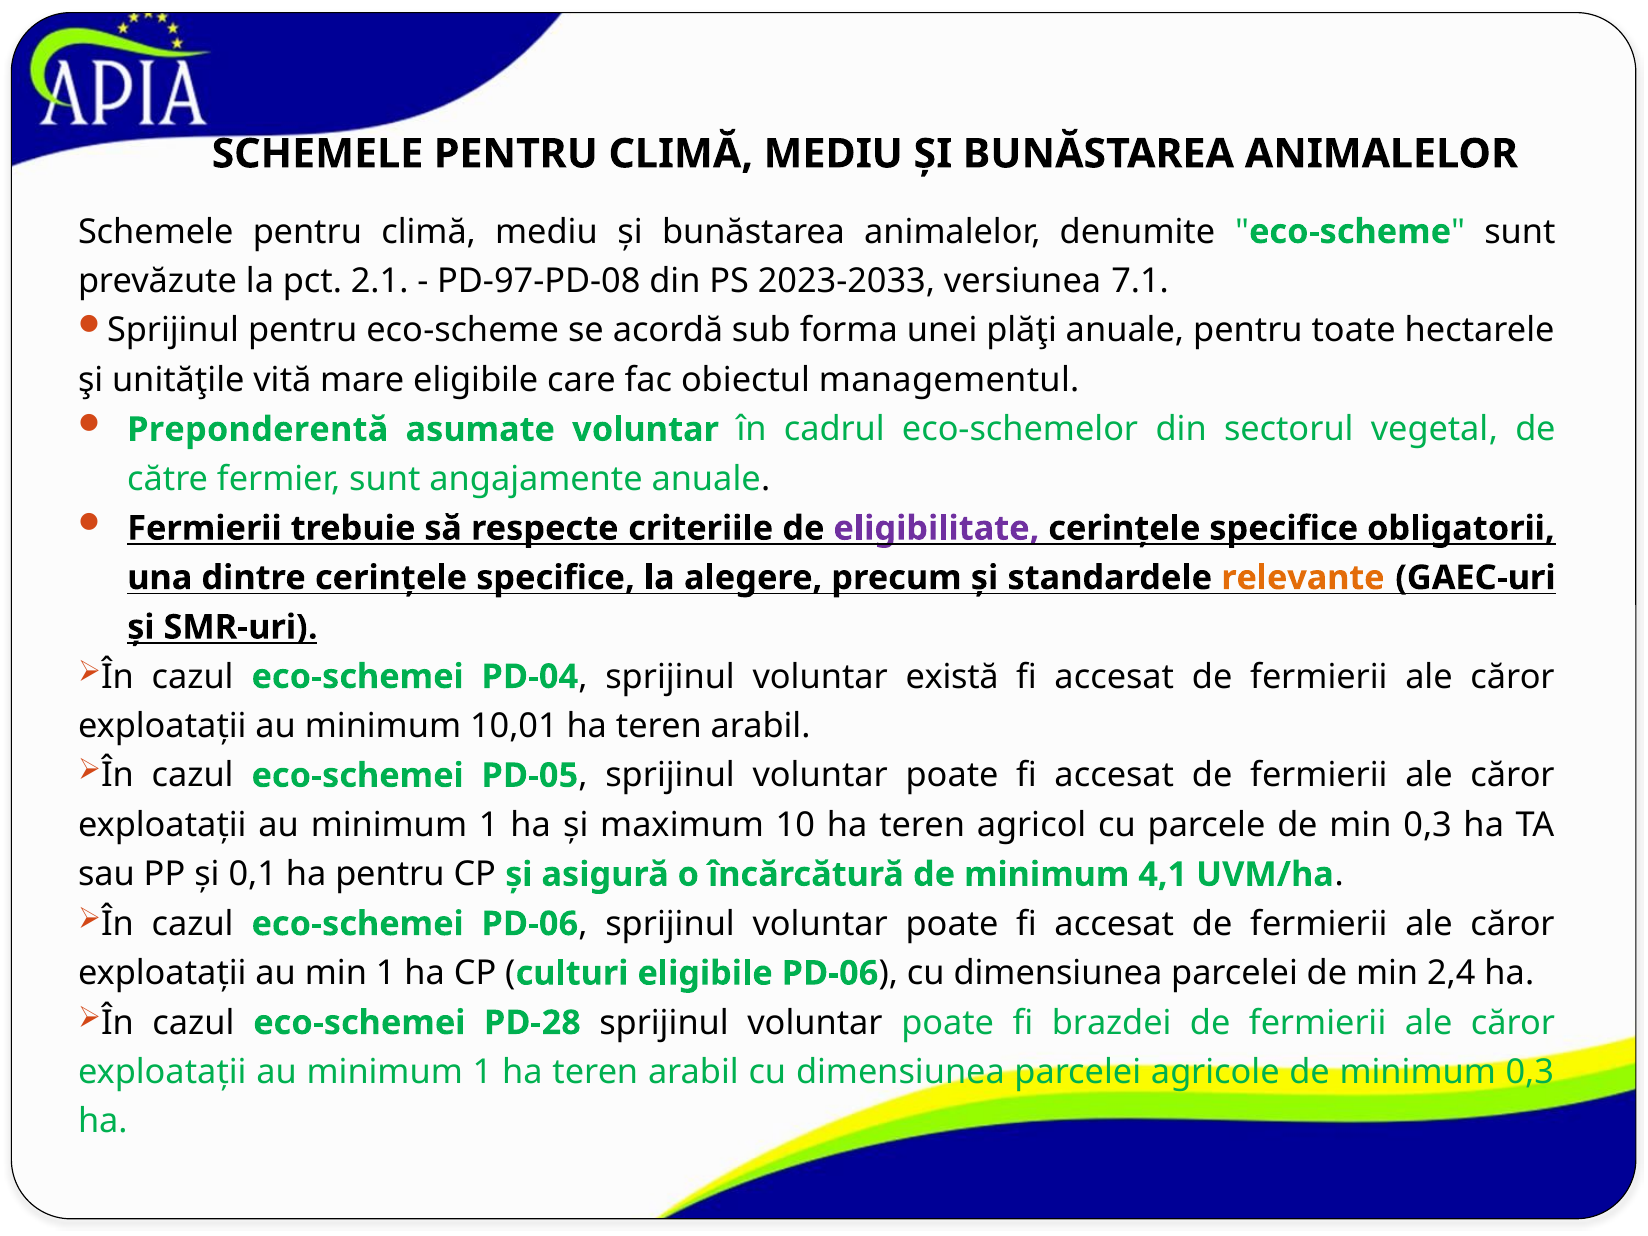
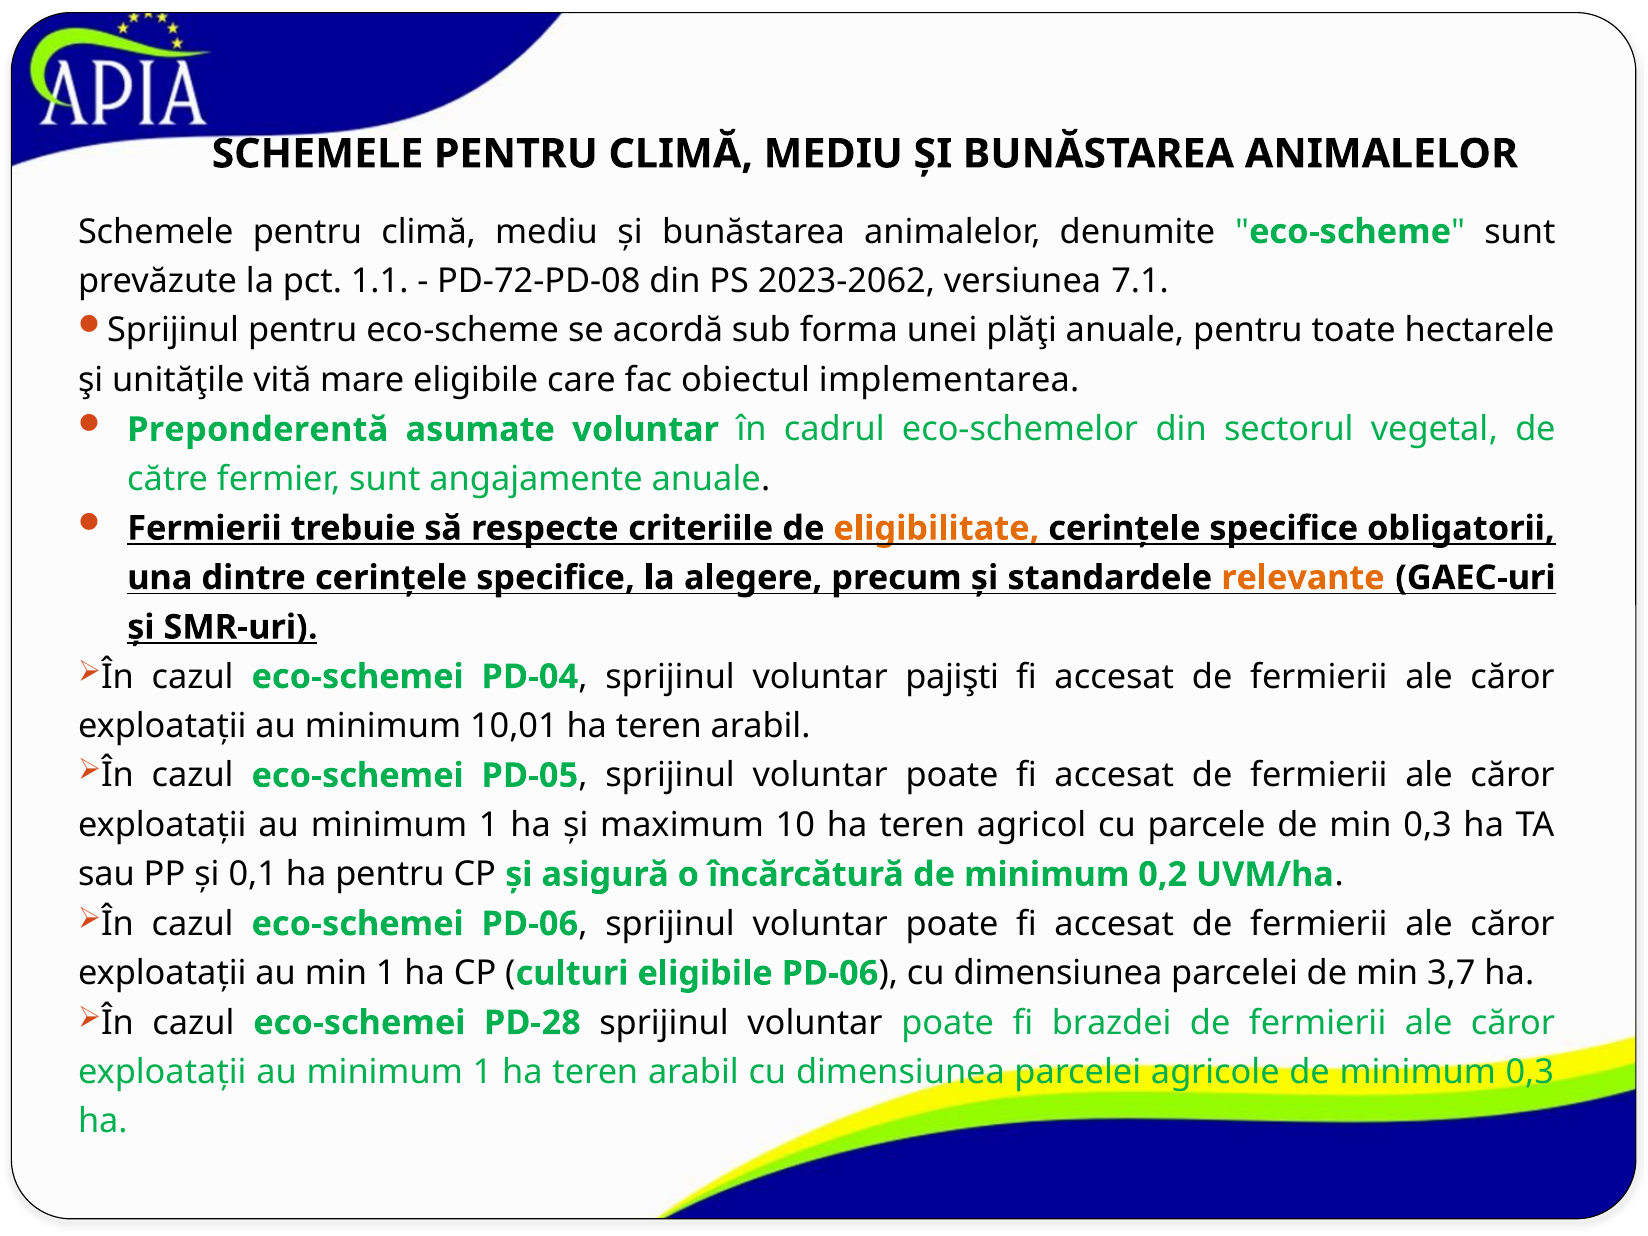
2.1: 2.1 -> 1.1
PD-97-PD-08: PD-97-PD-08 -> PD-72-PD-08
2023-2033: 2023-2033 -> 2023-2062
managementul: managementul -> implementarea
eligibilitate colour: purple -> orange
există: există -> pajişti
4,1: 4,1 -> 0,2
2,4: 2,4 -> 3,7
